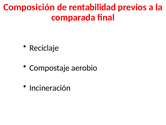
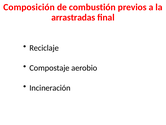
rentabilidad: rentabilidad -> combustión
comparada: comparada -> arrastradas
